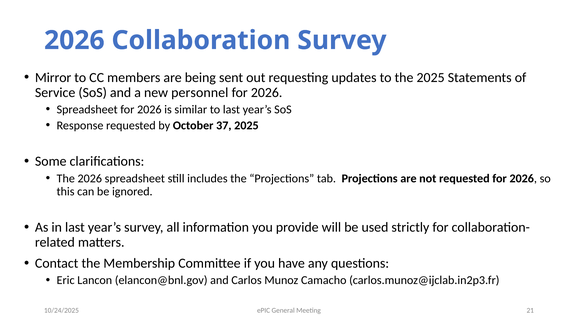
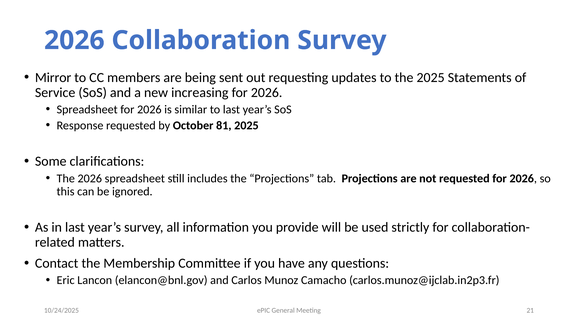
personnel: personnel -> increasing
37: 37 -> 81
